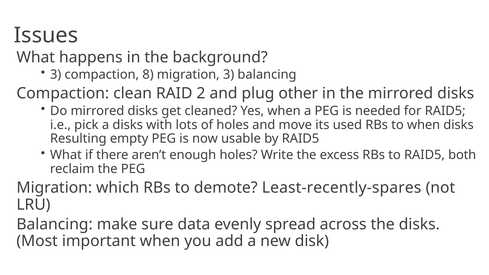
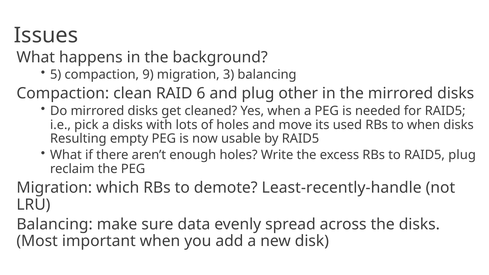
3 at (56, 75): 3 -> 5
8: 8 -> 9
2: 2 -> 6
RAID5 both: both -> plug
Least-recently-spares: Least-recently-spares -> Least-recently-handle
